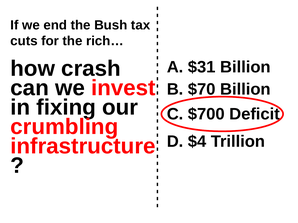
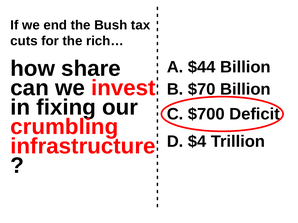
crash: crash -> share
$31: $31 -> $44
